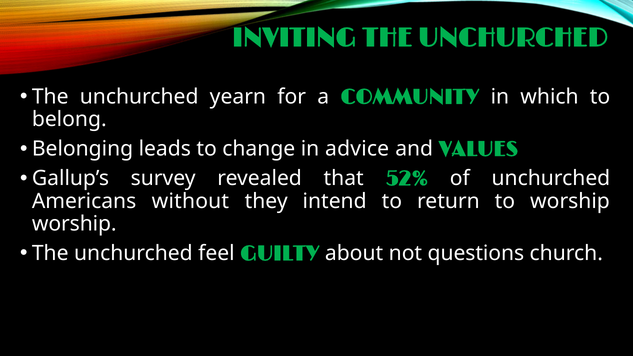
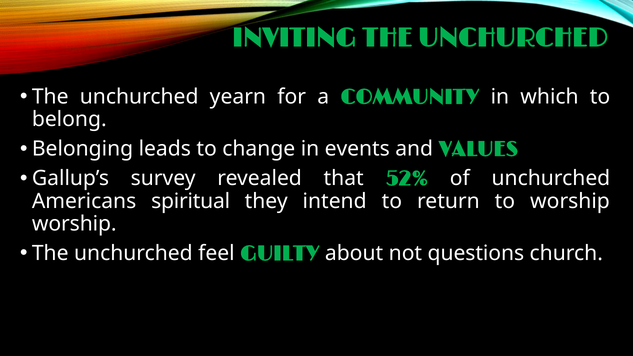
advice: advice -> events
without: without -> spiritual
